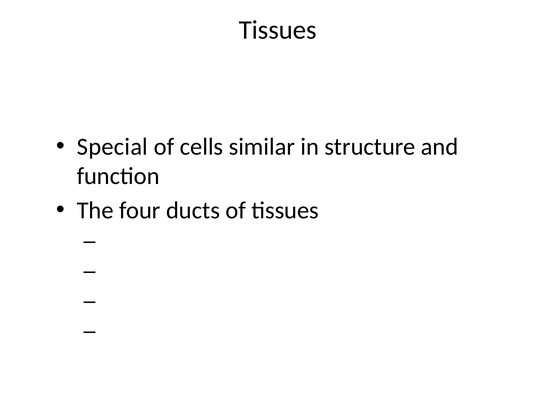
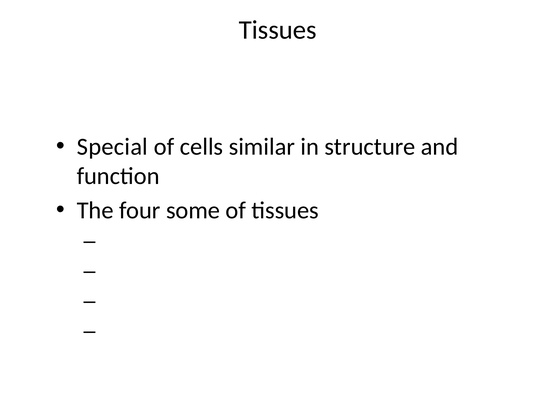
ducts: ducts -> some
